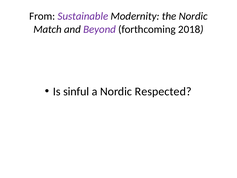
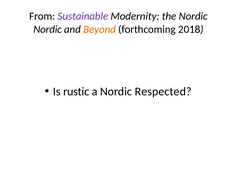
Match at (48, 29): Match -> Nordic
Beyond colour: purple -> orange
sinful: sinful -> rustic
